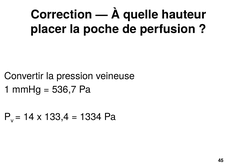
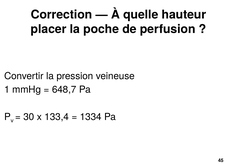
536,7: 536,7 -> 648,7
14: 14 -> 30
